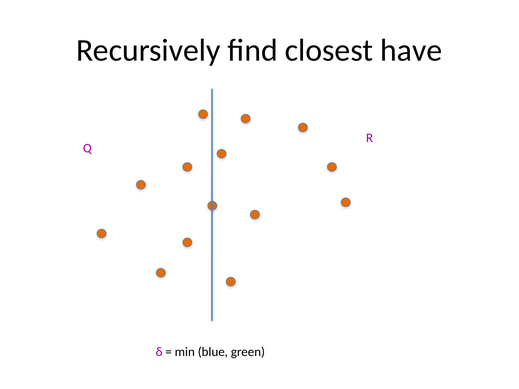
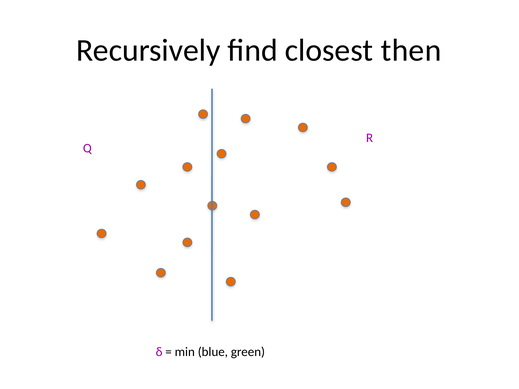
have: have -> then
